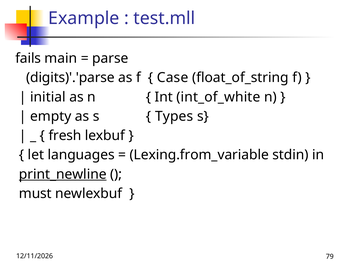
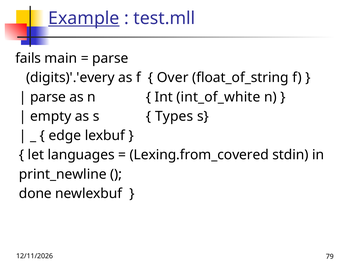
Example underline: none -> present
digits)'.'parse: digits)'.'parse -> digits)'.'every
Case: Case -> Over
initial at (48, 97): initial -> parse
fresh: fresh -> edge
Lexing.from_variable: Lexing.from_variable -> Lexing.from_covered
print_newline underline: present -> none
must: must -> done
